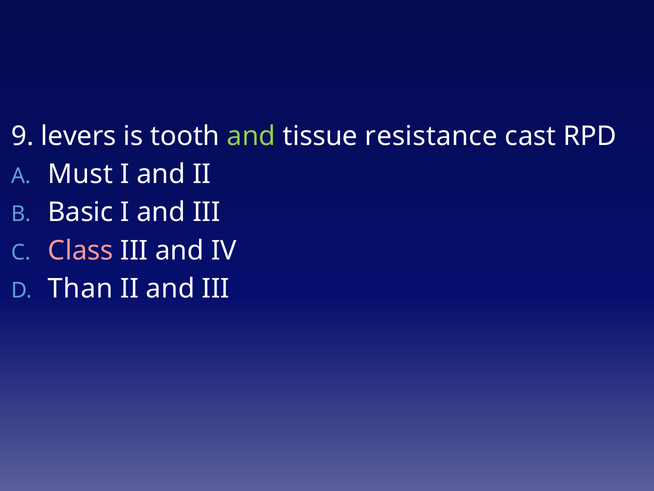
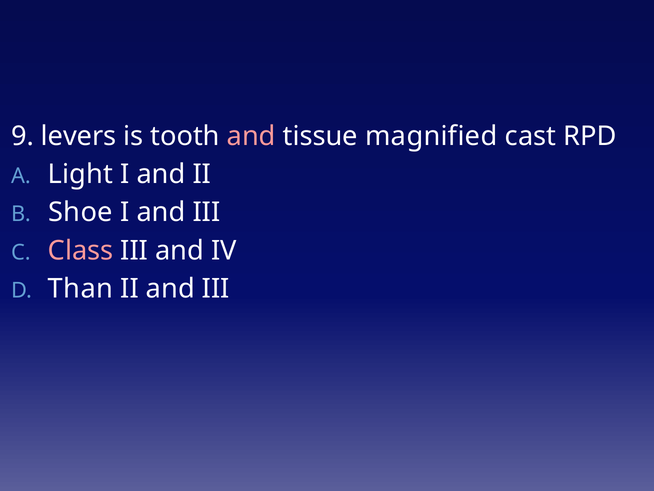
and at (251, 136) colour: light green -> pink
resistance: resistance -> magnified
Must: Must -> Light
Basic: Basic -> Shoe
